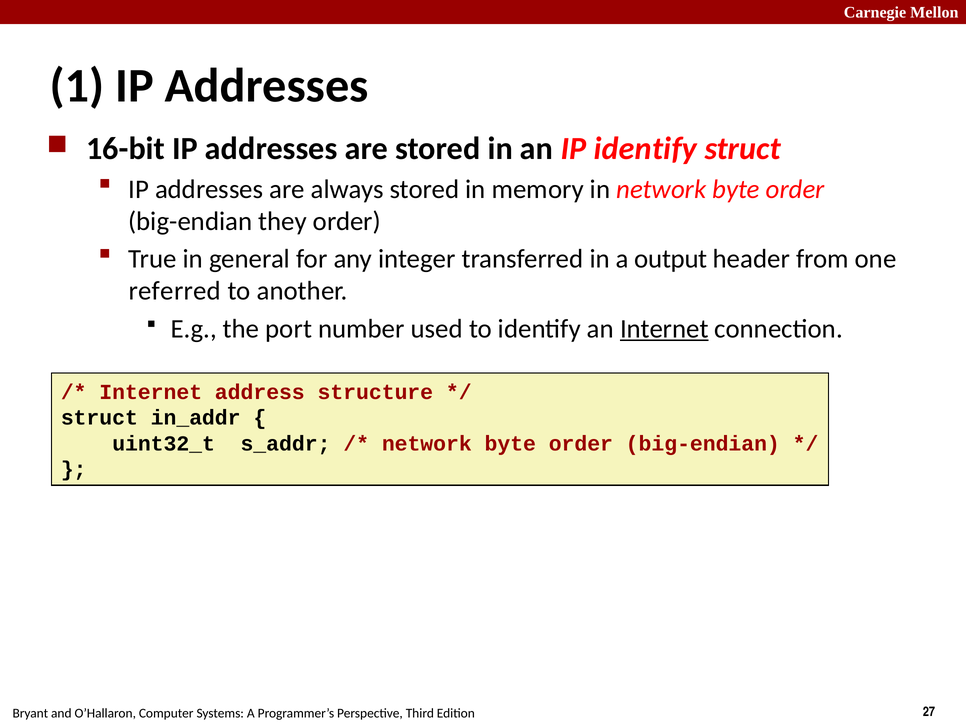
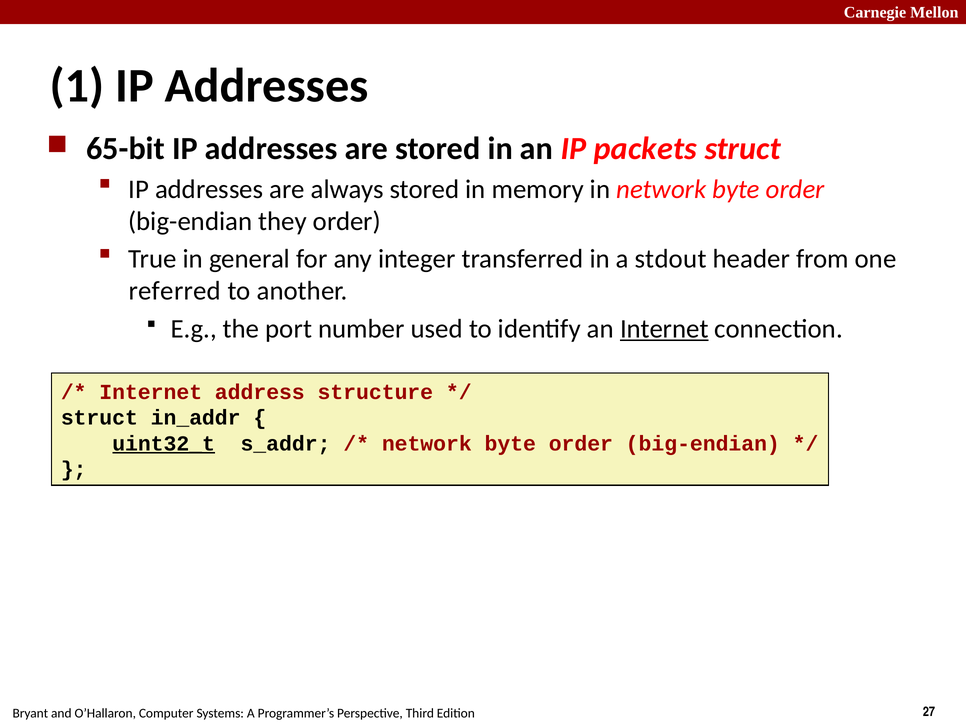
16-bit: 16-bit -> 65-bit
IP identify: identify -> packets
output: output -> stdout
uint32_t underline: none -> present
